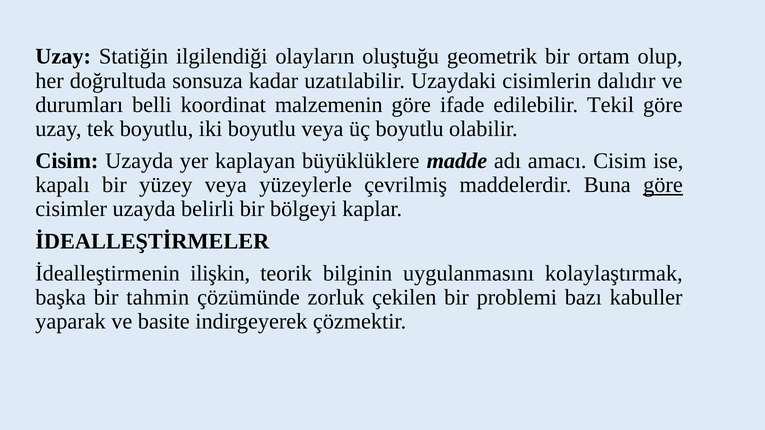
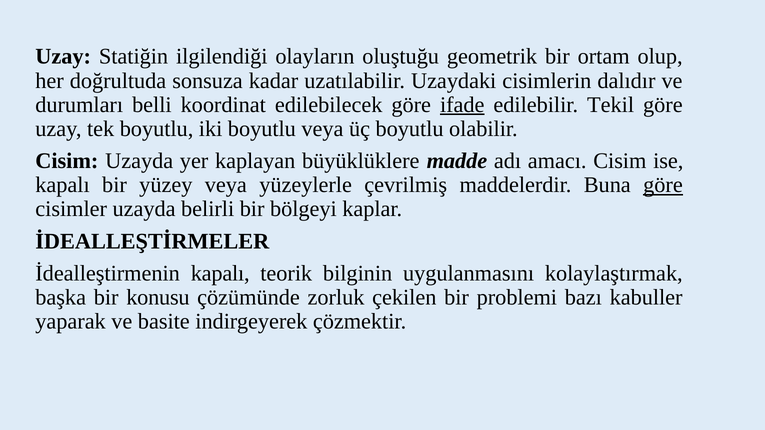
malzemenin: malzemenin -> edilebilecek
ifade underline: none -> present
İdealleştirmenin ilişkin: ilişkin -> kapalı
tahmin: tahmin -> konusu
